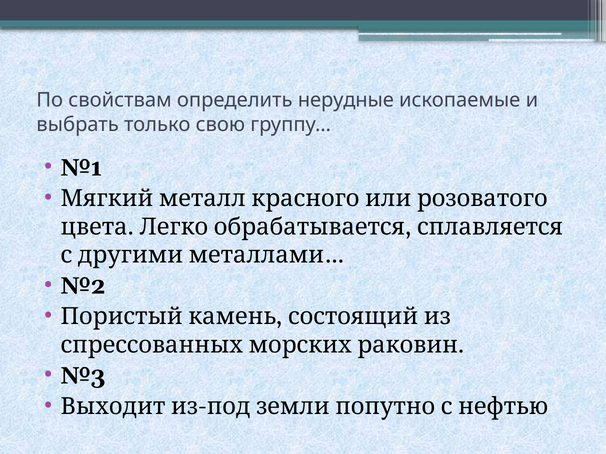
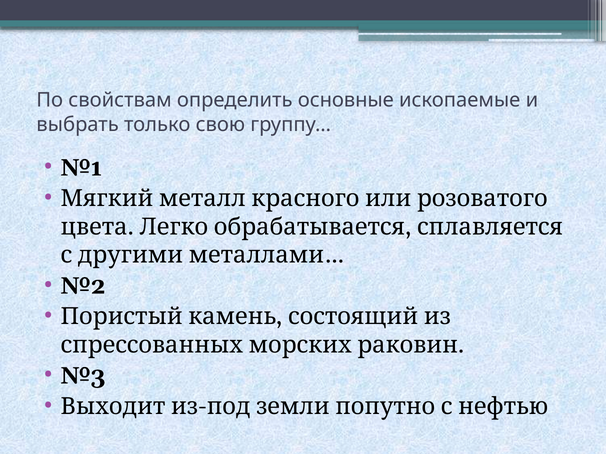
нерудные: нерудные -> основные
